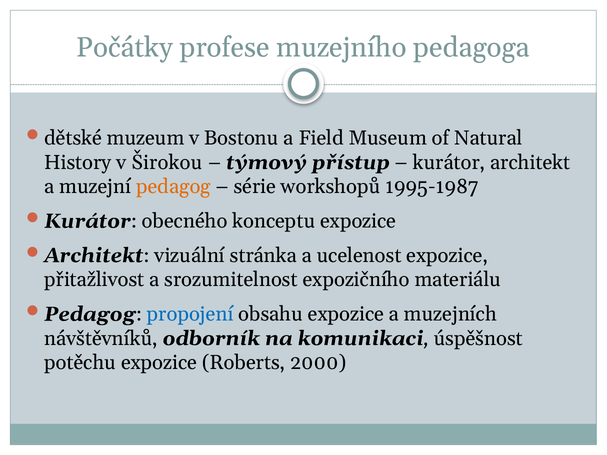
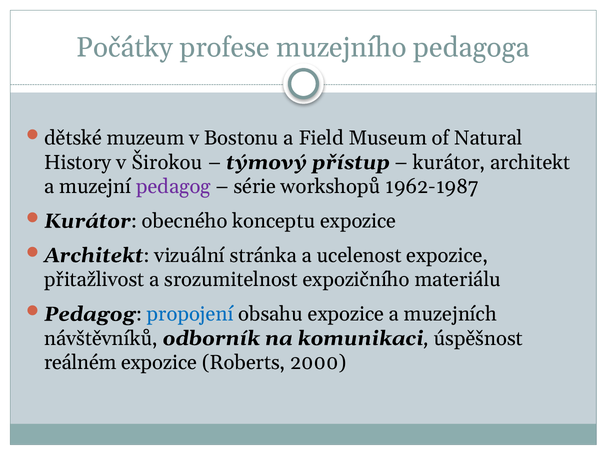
pedagog at (173, 187) colour: orange -> purple
1995-1987: 1995-1987 -> 1962-1987
potěchu: potěchu -> reálném
